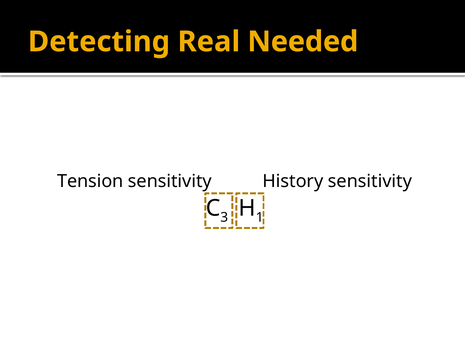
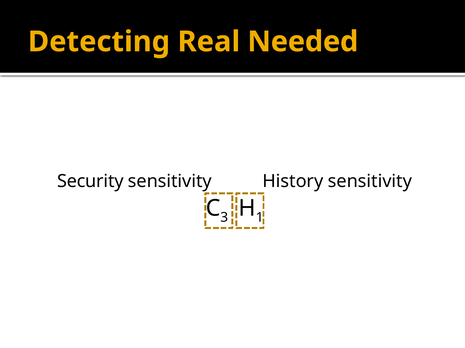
Tension: Tension -> Security
